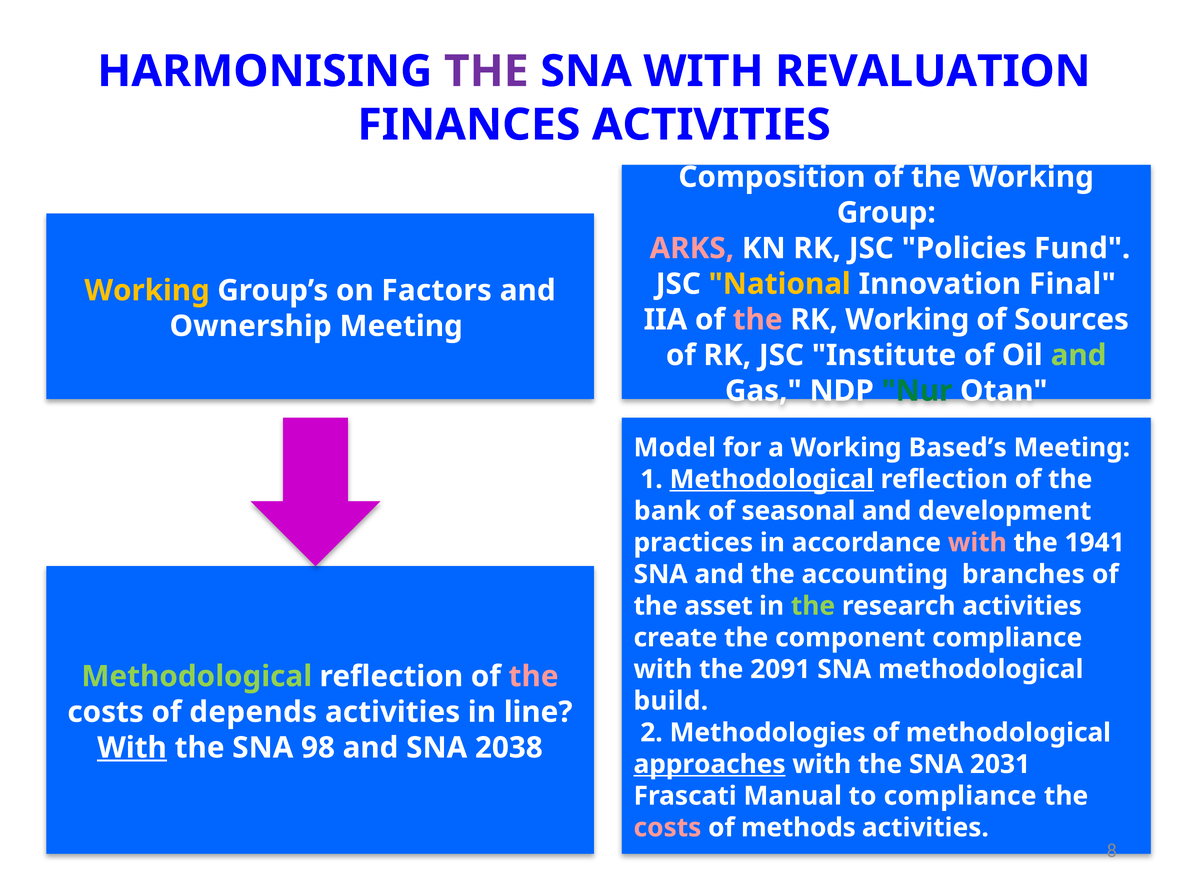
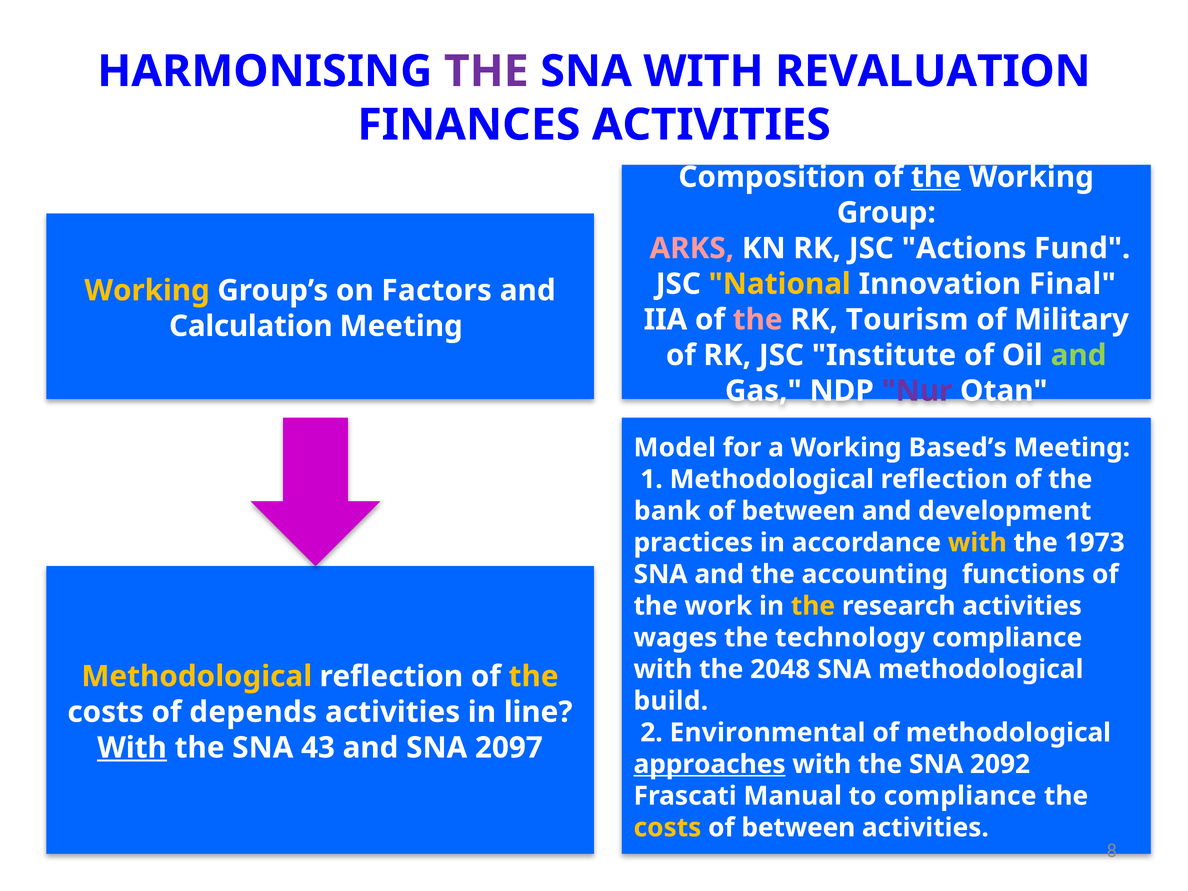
the at (936, 177) underline: none -> present
Policies: Policies -> Actions
RK Working: Working -> Tourism
Sources: Sources -> Military
Ownership: Ownership -> Calculation
Nur colour: green -> purple
Methodological at (772, 479) underline: present -> none
seasonal at (798, 511): seasonal -> between
with at (977, 543) colour: pink -> yellow
1941: 1941 -> 1973
branches: branches -> functions
asset: asset -> work
the at (813, 606) colour: light green -> yellow
create: create -> wages
component: component -> technology
2091: 2091 -> 2048
Methodological at (197, 676) colour: light green -> yellow
the at (534, 676) colour: pink -> yellow
Methodologies: Methodologies -> Environmental
98: 98 -> 43
2038: 2038 -> 2097
2031: 2031 -> 2092
costs at (667, 828) colour: pink -> yellow
methods at (798, 828): methods -> between
